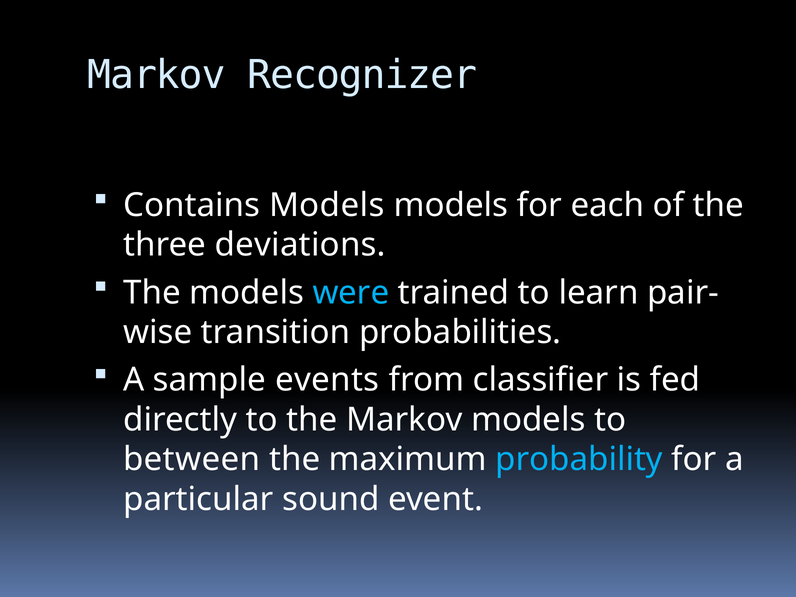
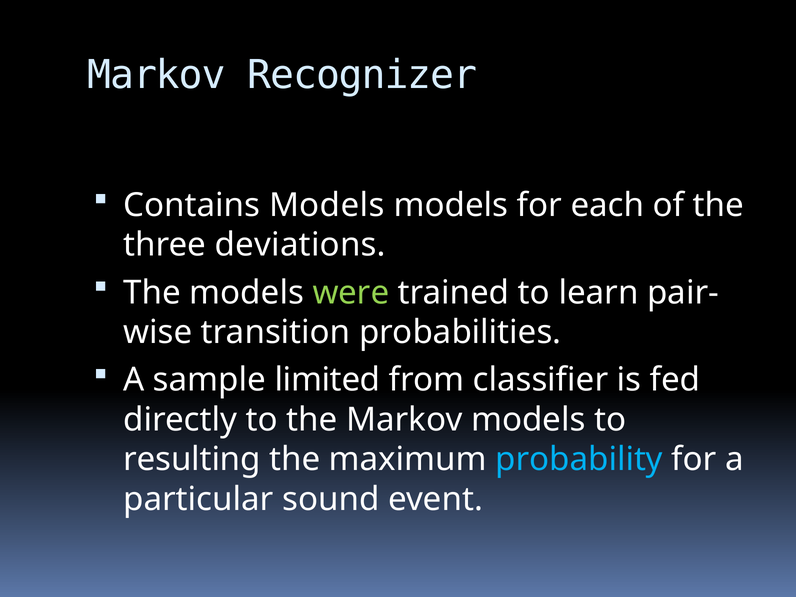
were colour: light blue -> light green
events: events -> limited
between: between -> resulting
